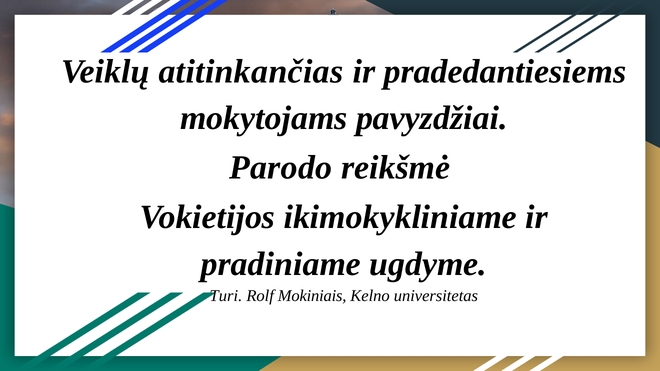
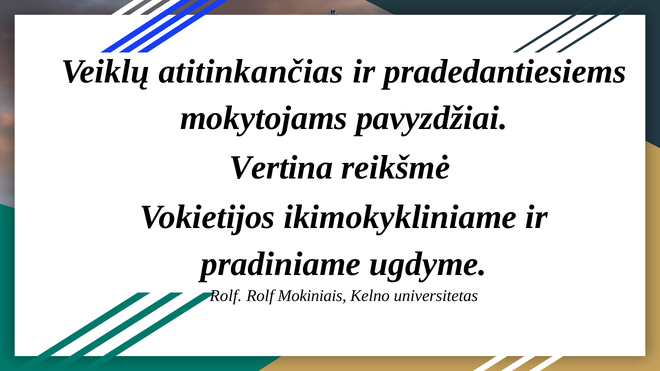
Parodo: Parodo -> Vertina
Turi at (226, 296): Turi -> Rolf
